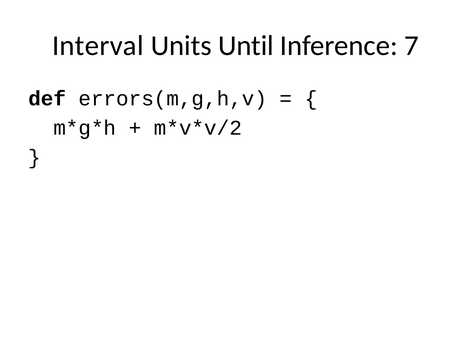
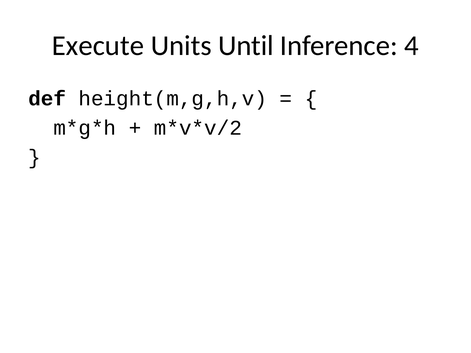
Interval: Interval -> Execute
7: 7 -> 4
errors(m,g,h,v: errors(m,g,h,v -> height(m,g,h,v
